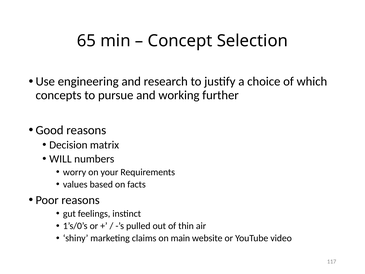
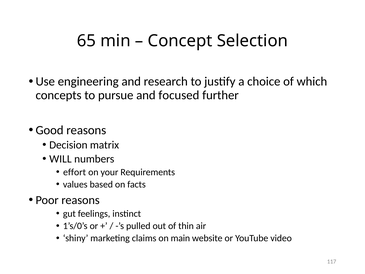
working: working -> focused
worry: worry -> effort
